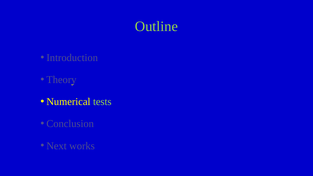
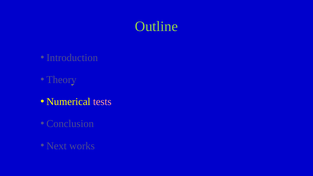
tests colour: light green -> pink
